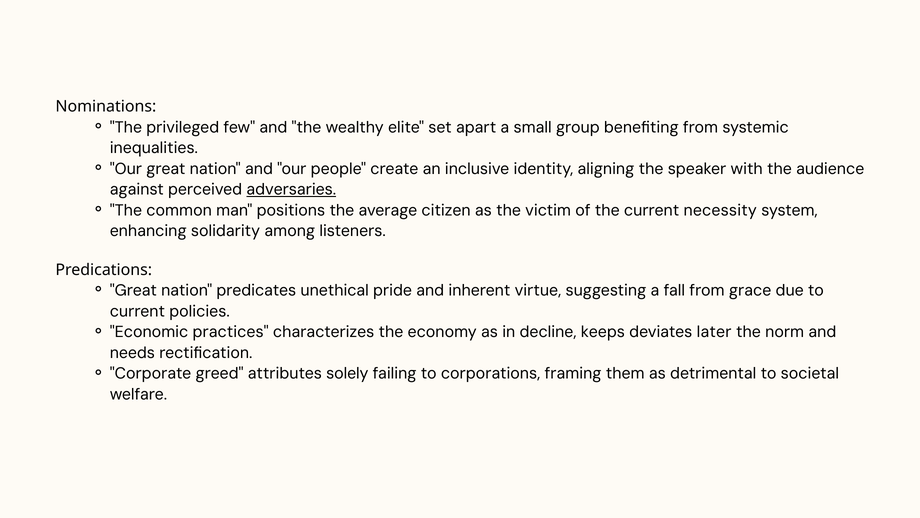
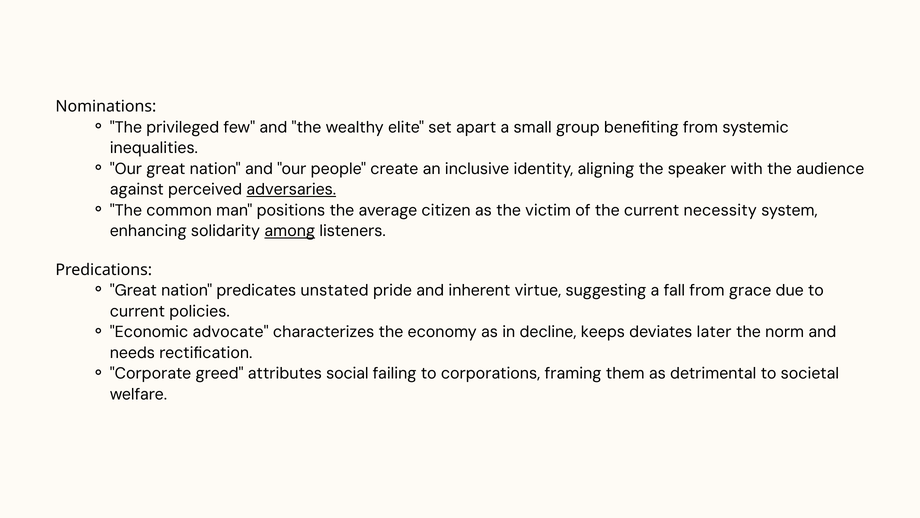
among underline: none -> present
unethical: unethical -> unstated
practices: practices -> advocate
solely: solely -> social
